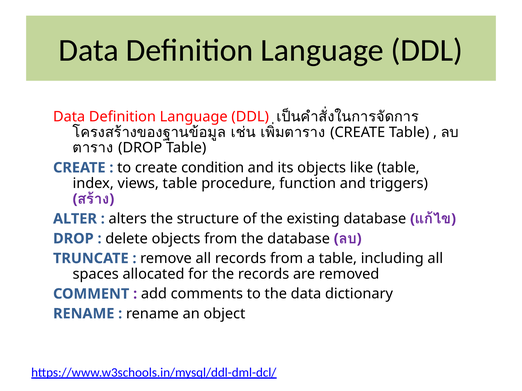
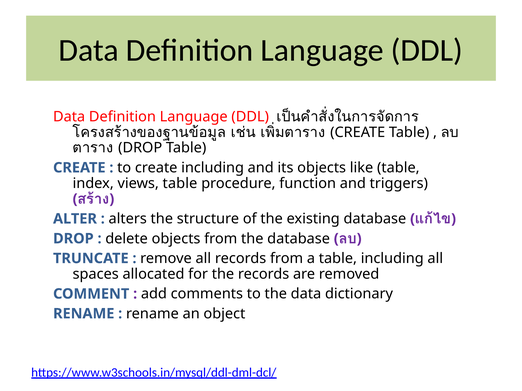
create condition: condition -> including
